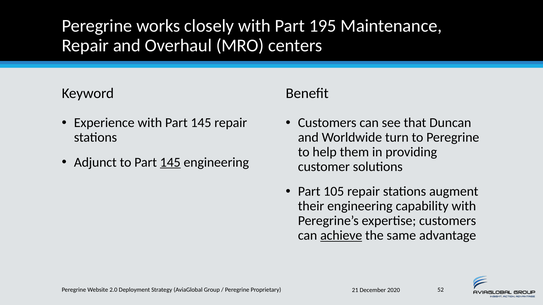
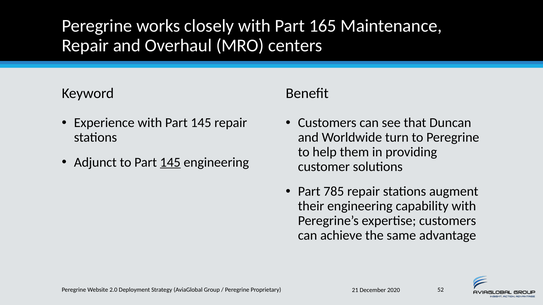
195: 195 -> 165
105: 105 -> 785
achieve underline: present -> none
